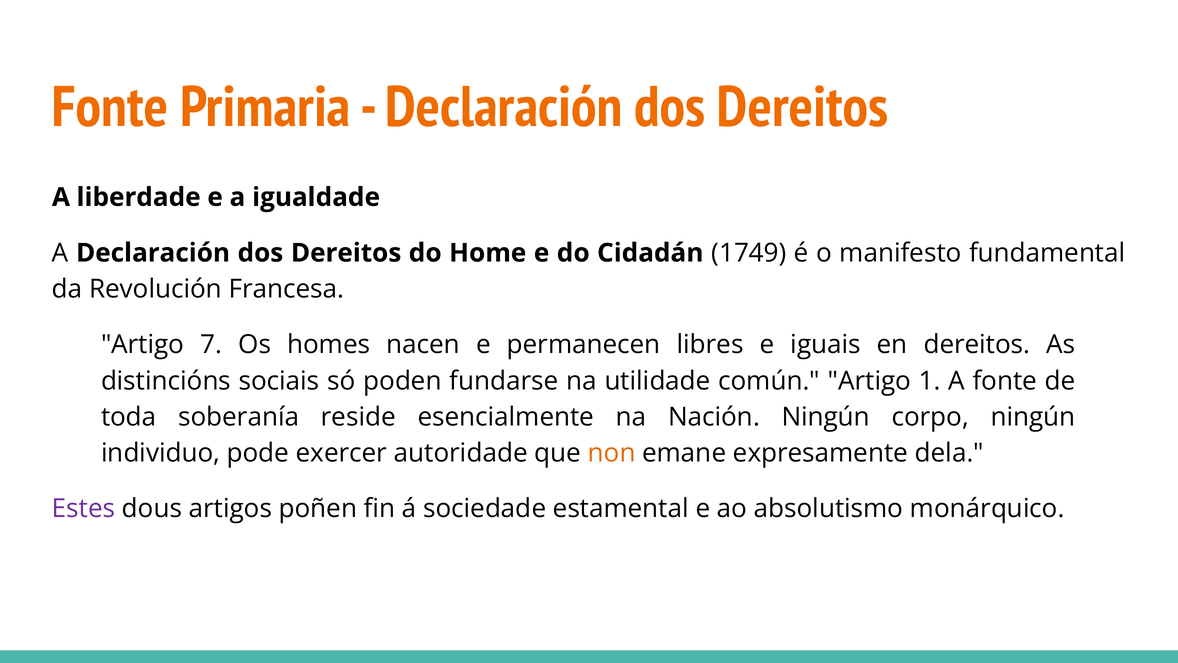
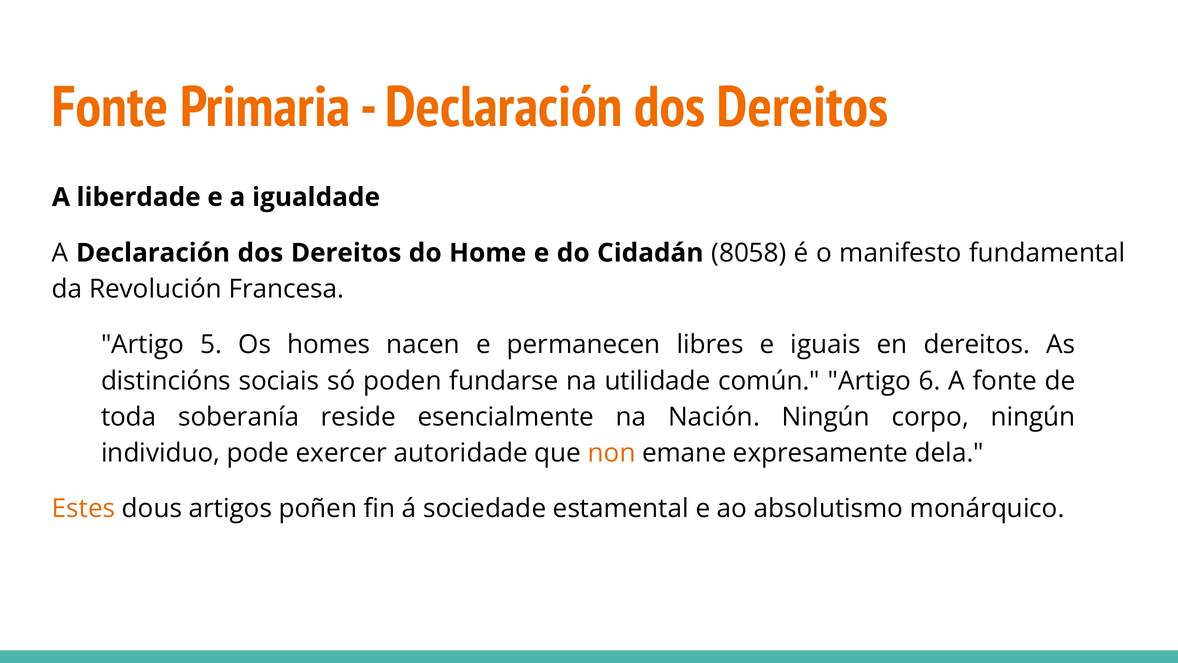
1749: 1749 -> 8058
7: 7 -> 5
1: 1 -> 6
Estes colour: purple -> orange
